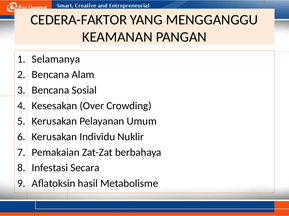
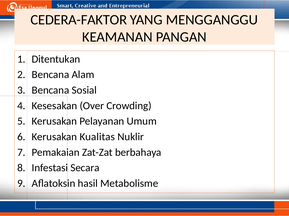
Selamanya: Selamanya -> Ditentukan
Individu: Individu -> Kualitas
